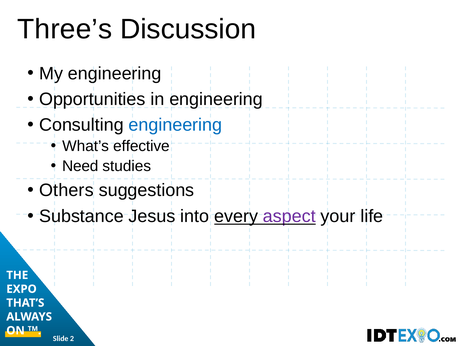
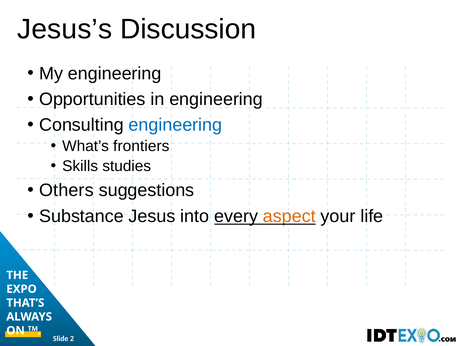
Three’s: Three’s -> Jesus’s
effective: effective -> frontiers
Need: Need -> Skills
aspect colour: purple -> orange
